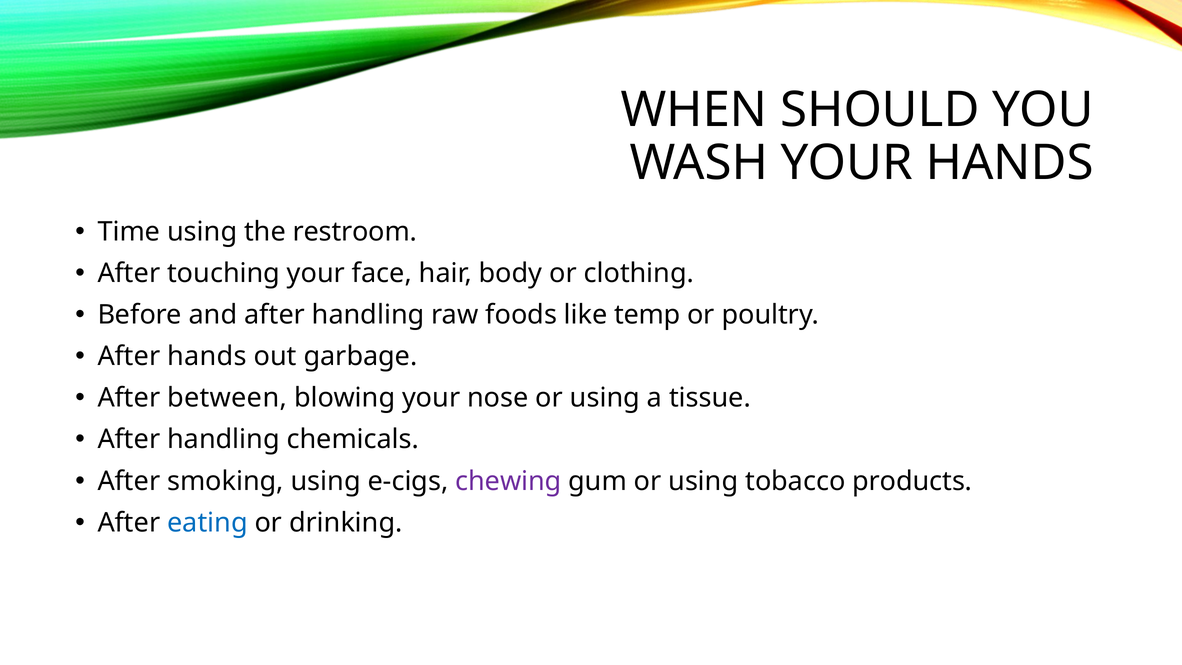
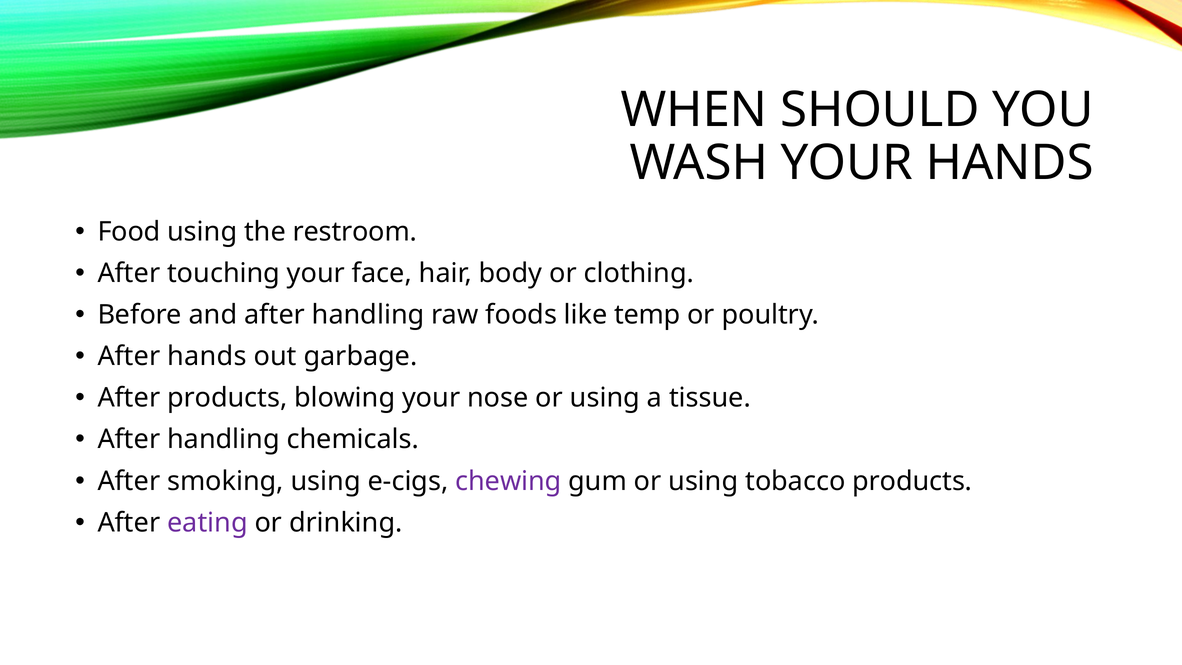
Time: Time -> Food
After between: between -> products
eating colour: blue -> purple
